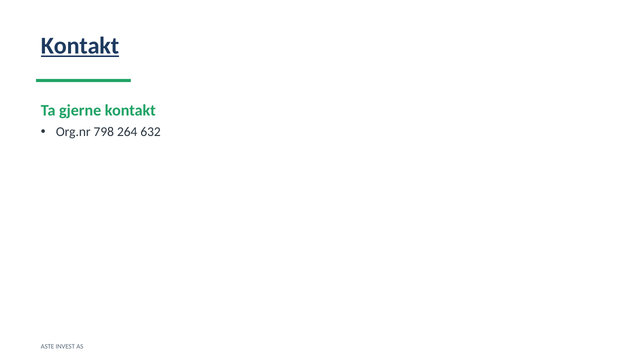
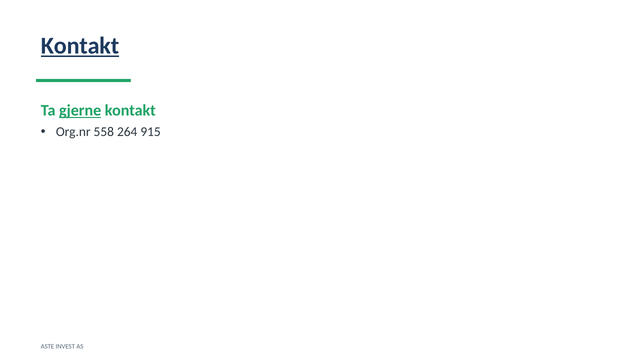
gjerne underline: none -> present
798: 798 -> 558
632: 632 -> 915
